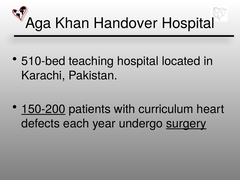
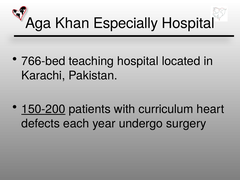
Handover: Handover -> Especially
510-bed: 510-bed -> 766-bed
surgery underline: present -> none
